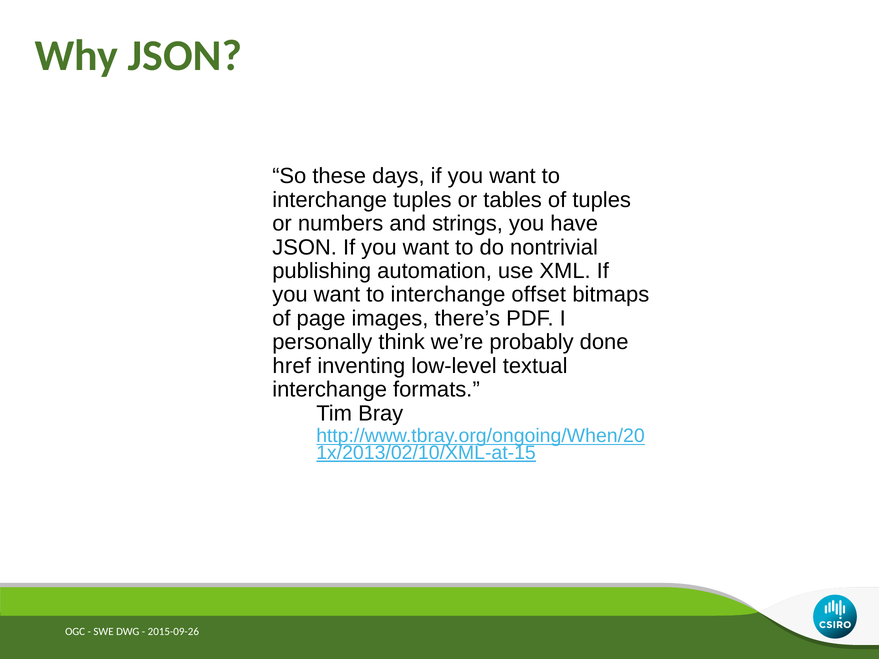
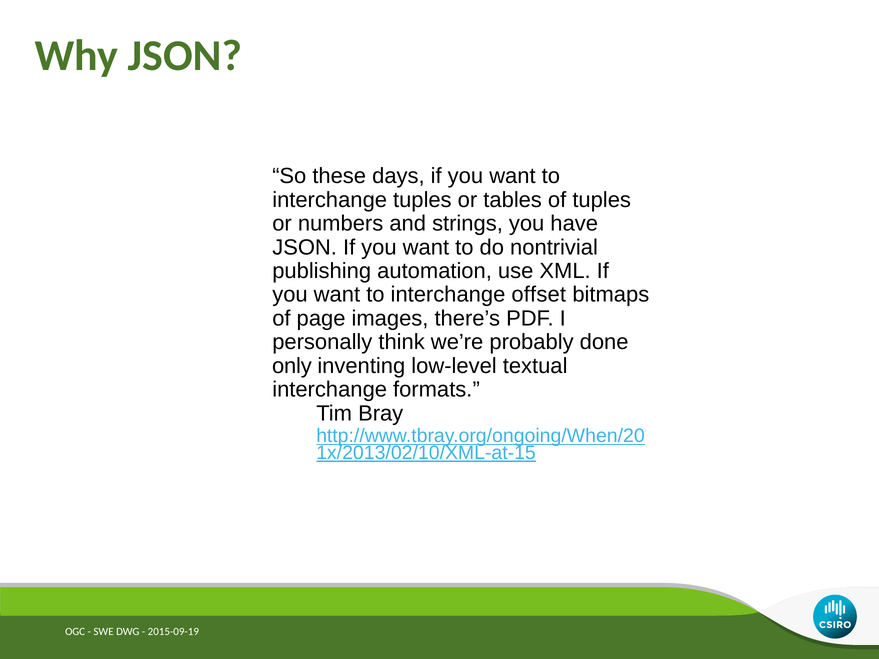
href: href -> only
2015-09-26: 2015-09-26 -> 2015-09-19
